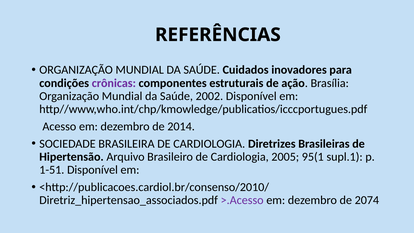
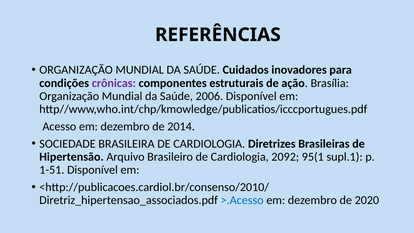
2002: 2002 -> 2006
2005: 2005 -> 2092
>.Acesso colour: purple -> blue
2074: 2074 -> 2020
